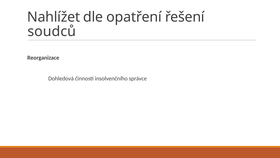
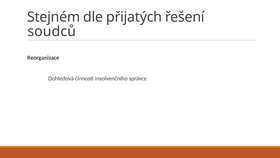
Nahlížet: Nahlížet -> Stejném
opatření: opatření -> přijatých
